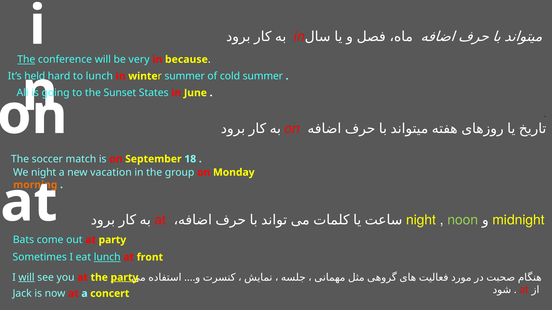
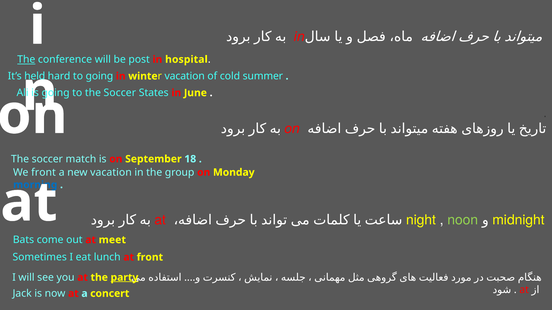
very: very -> post
because: because -> hospital
to lunch: lunch -> going
summer at (185, 76): summer -> vacation
to the Sunset: Sunset -> Soccer
We night: night -> front
morning colour: orange -> blue
at party: party -> meet
lunch at (107, 258) underline: present -> none
will at (26, 278) underline: present -> none
